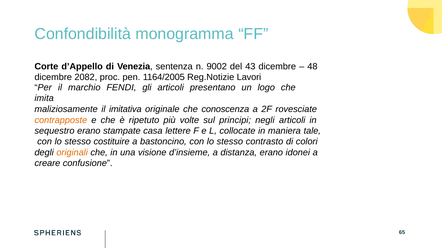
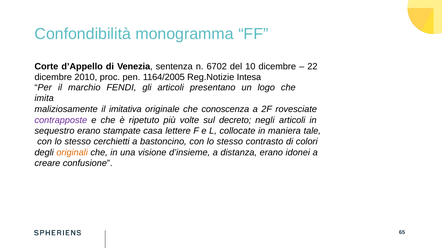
9002: 9002 -> 6702
43: 43 -> 10
48: 48 -> 22
2082: 2082 -> 2010
Lavori: Lavori -> Intesa
contrapposte colour: orange -> purple
principi: principi -> decreto
costituire: costituire -> cerchietti
